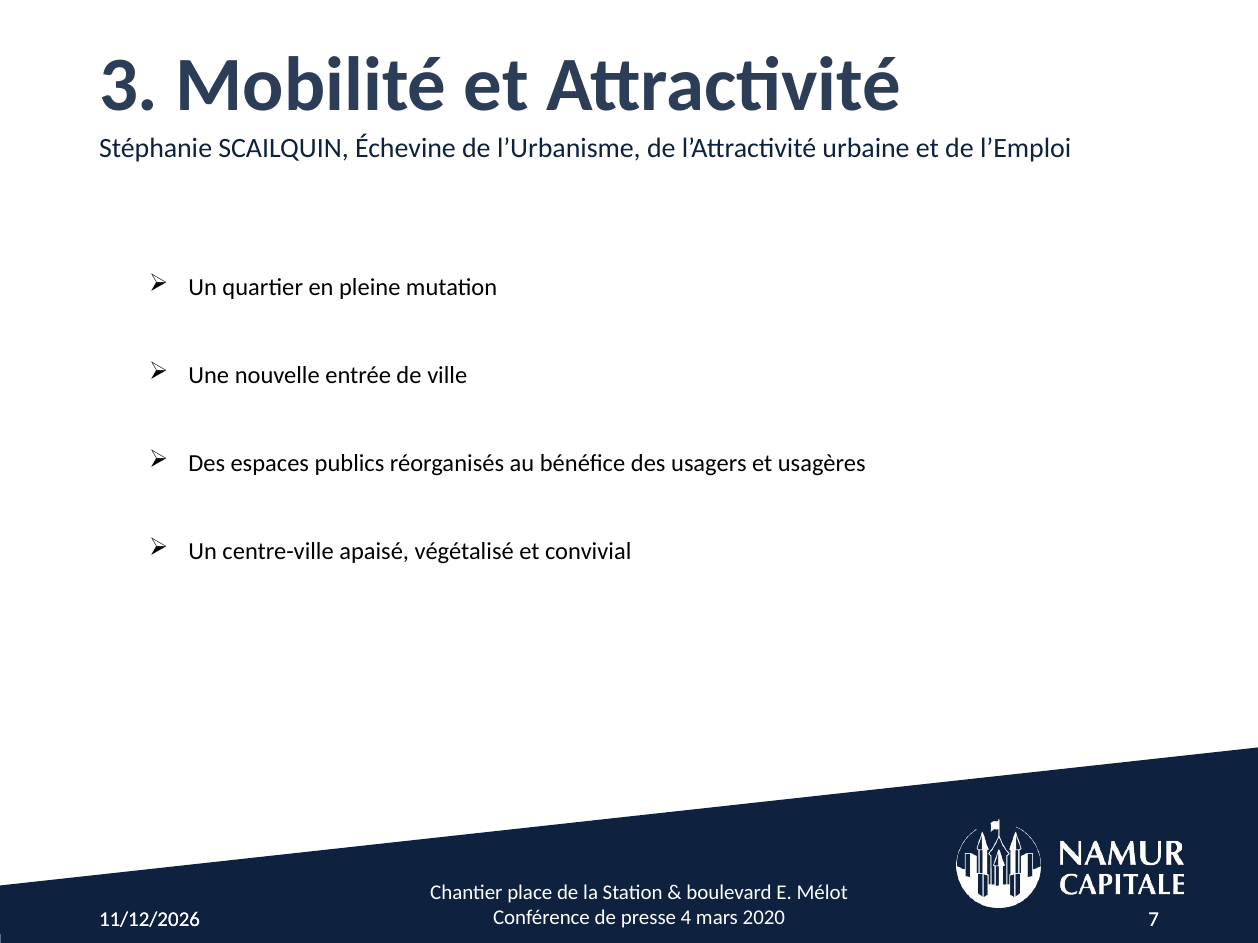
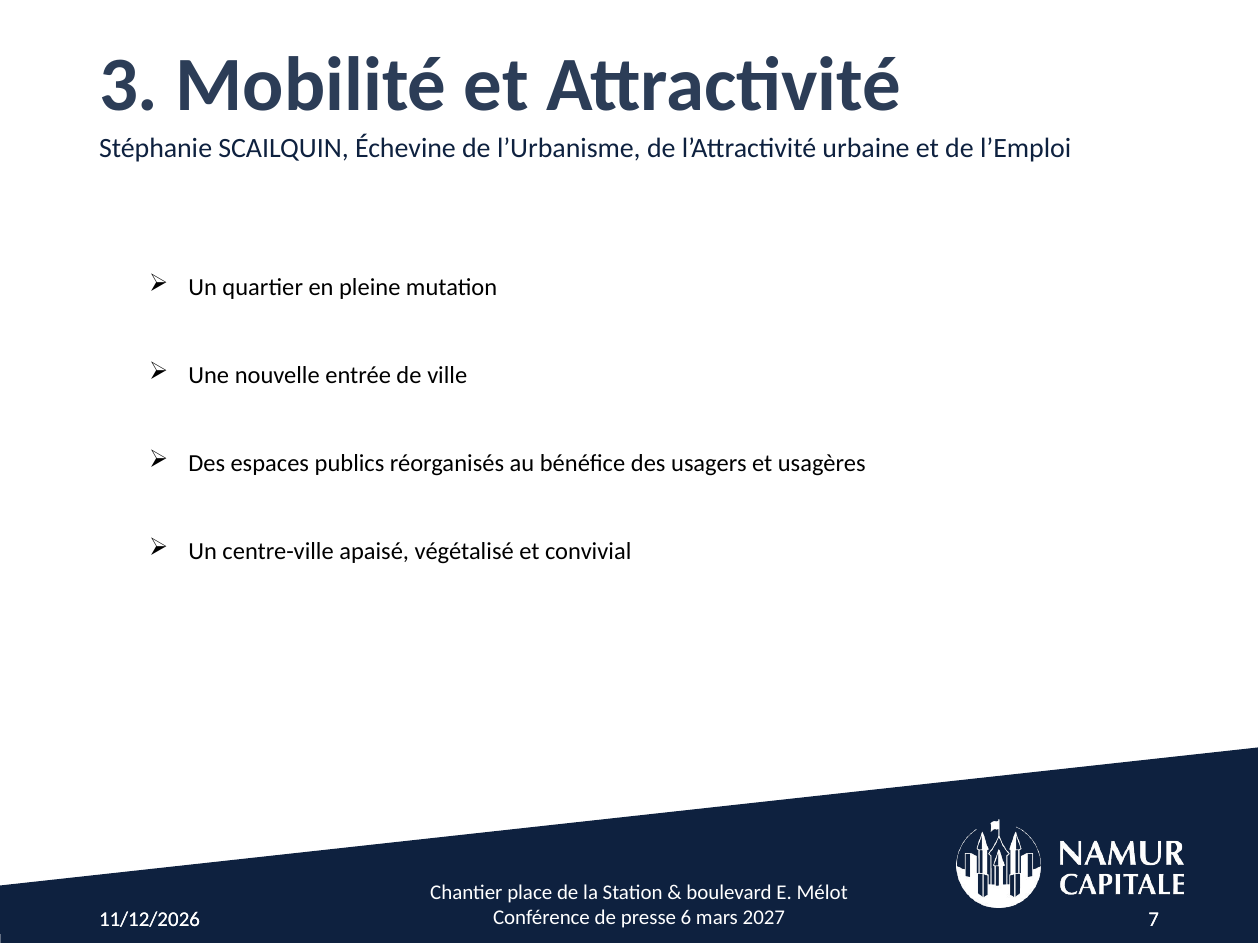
4: 4 -> 6
2020: 2020 -> 2027
